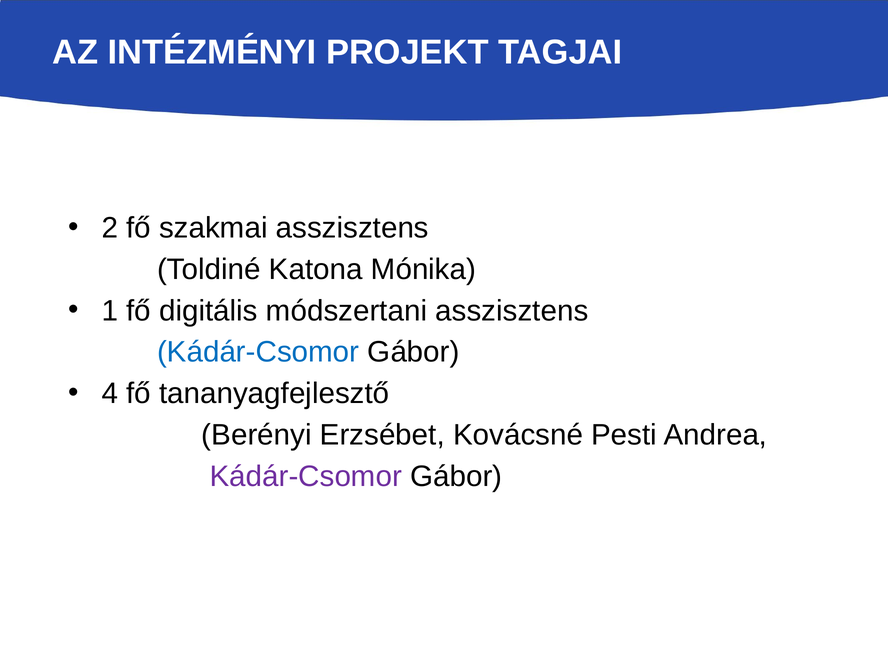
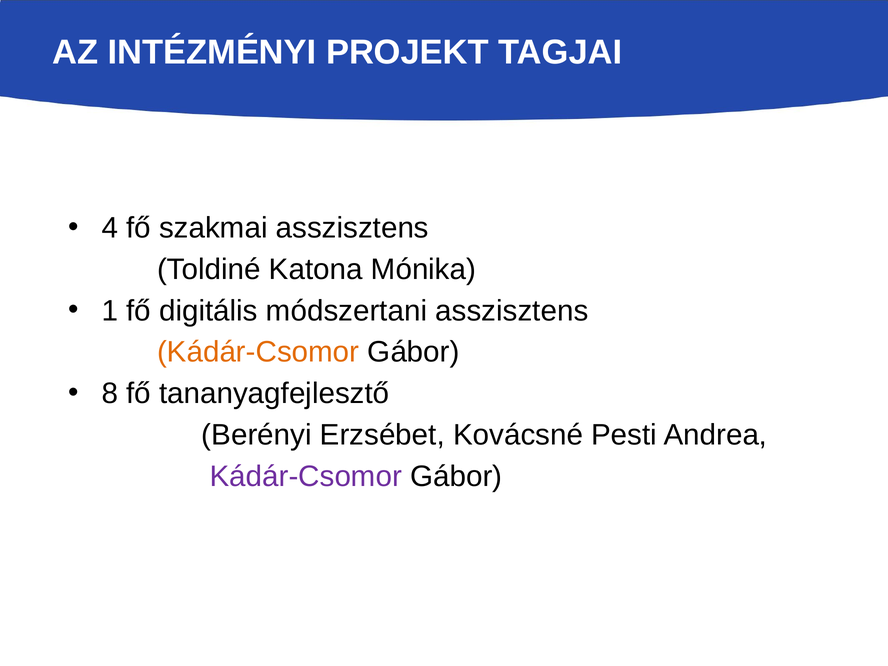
2: 2 -> 4
Kádár-Csomor at (258, 352) colour: blue -> orange
4: 4 -> 8
